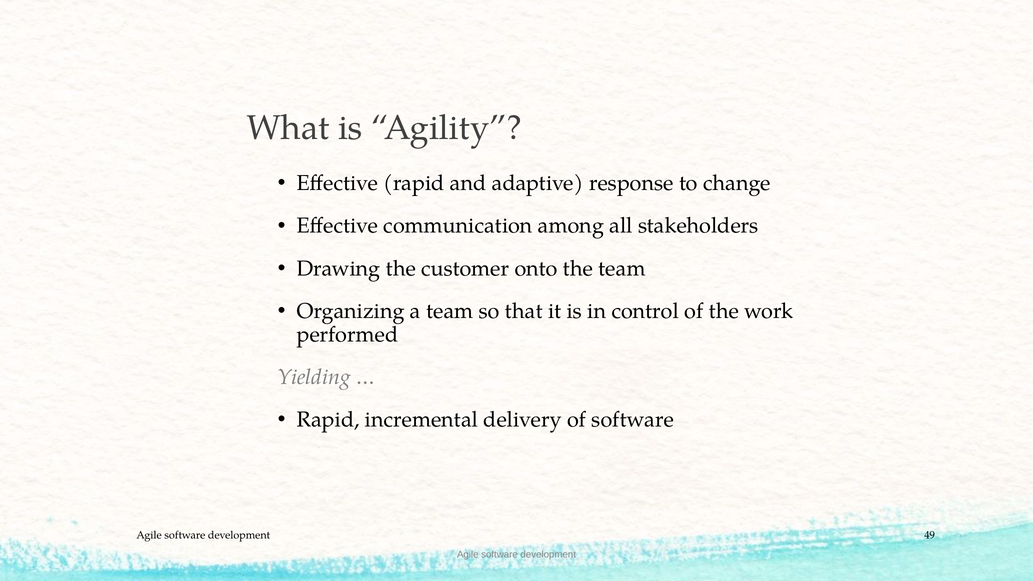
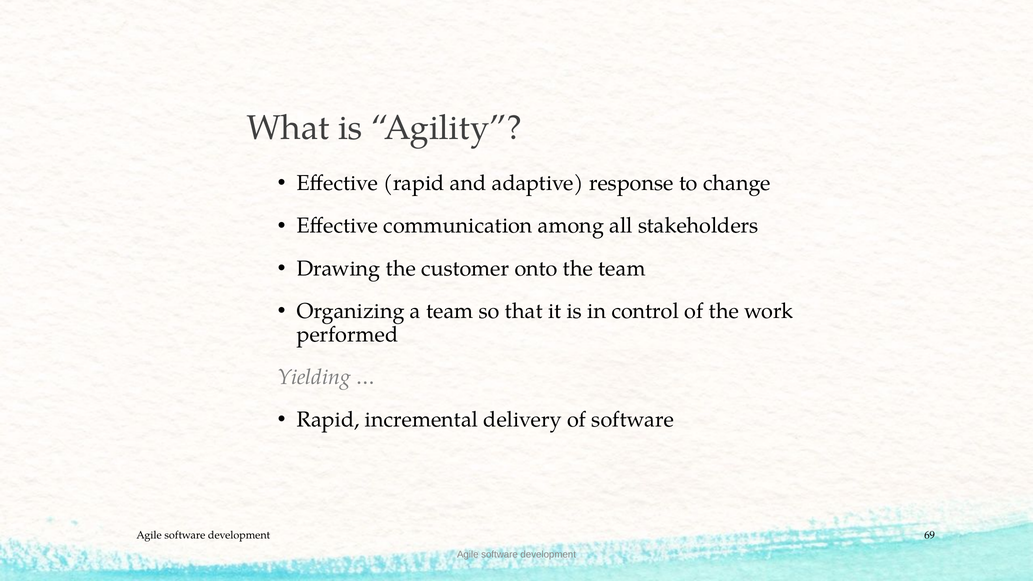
49: 49 -> 69
